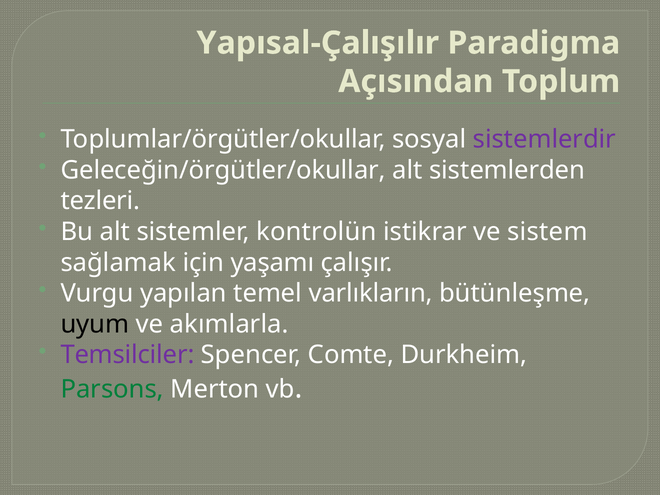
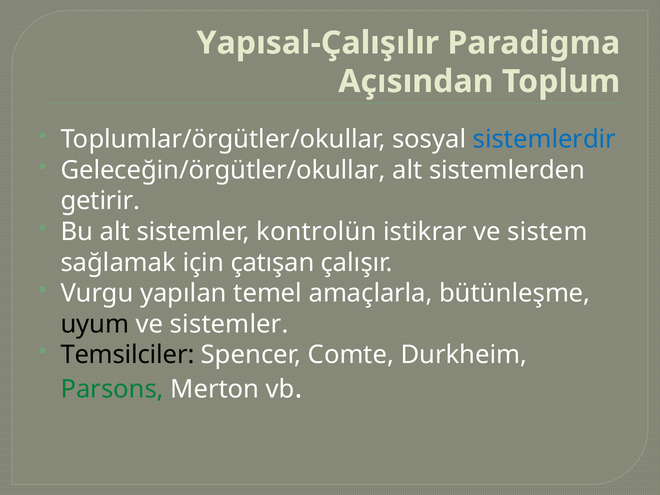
sistemlerdir colour: purple -> blue
tezleri: tezleri -> getirir
yaşamı: yaşamı -> çatışan
varlıkların: varlıkların -> amaçlarla
ve akımlarla: akımlarla -> sistemler
Temsilciler colour: purple -> black
